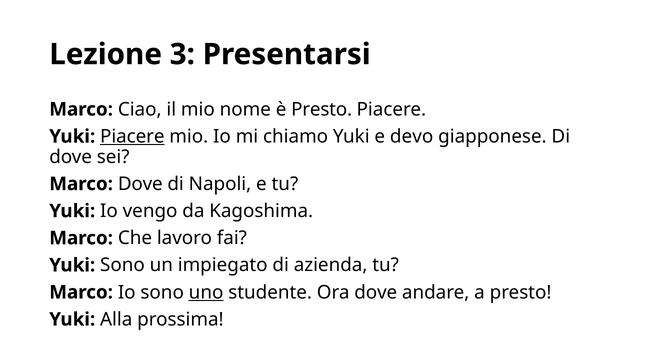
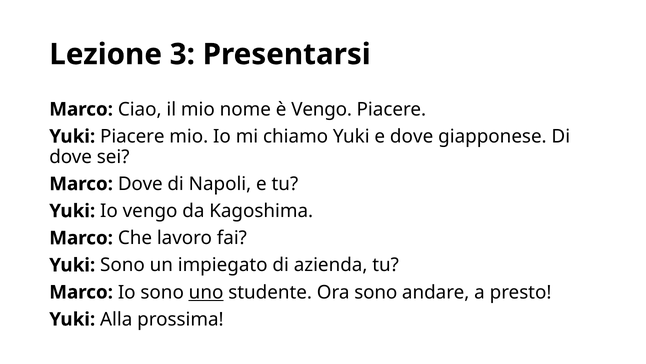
è Presto: Presto -> Vengo
Piacere at (132, 136) underline: present -> none
e devo: devo -> dove
Ora dove: dove -> sono
